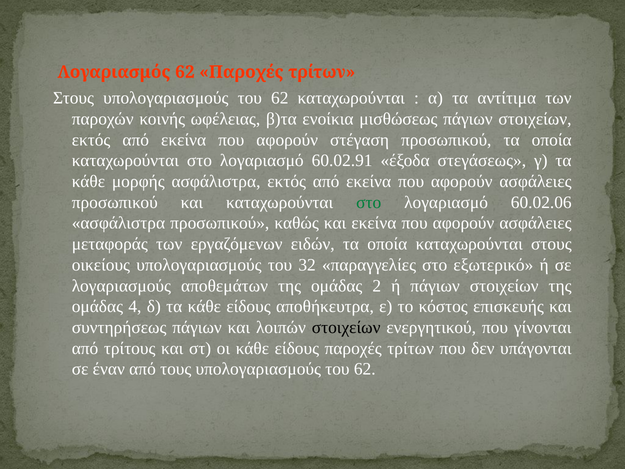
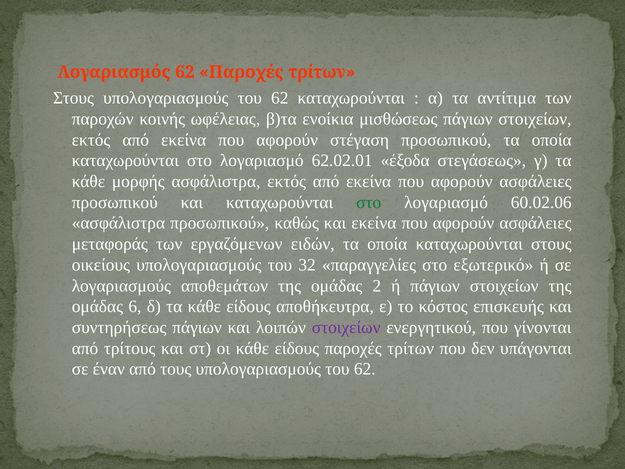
60.02.91: 60.02.91 -> 62.02.01
4: 4 -> 6
στοιχείων at (346, 327) colour: black -> purple
